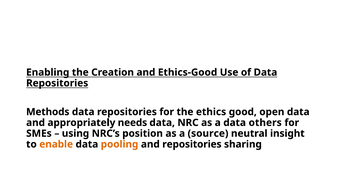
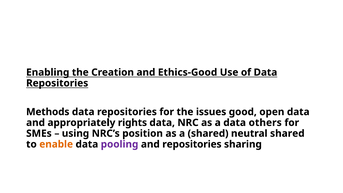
ethics: ethics -> issues
needs: needs -> rights
a source: source -> shared
neutral insight: insight -> shared
pooling colour: orange -> purple
